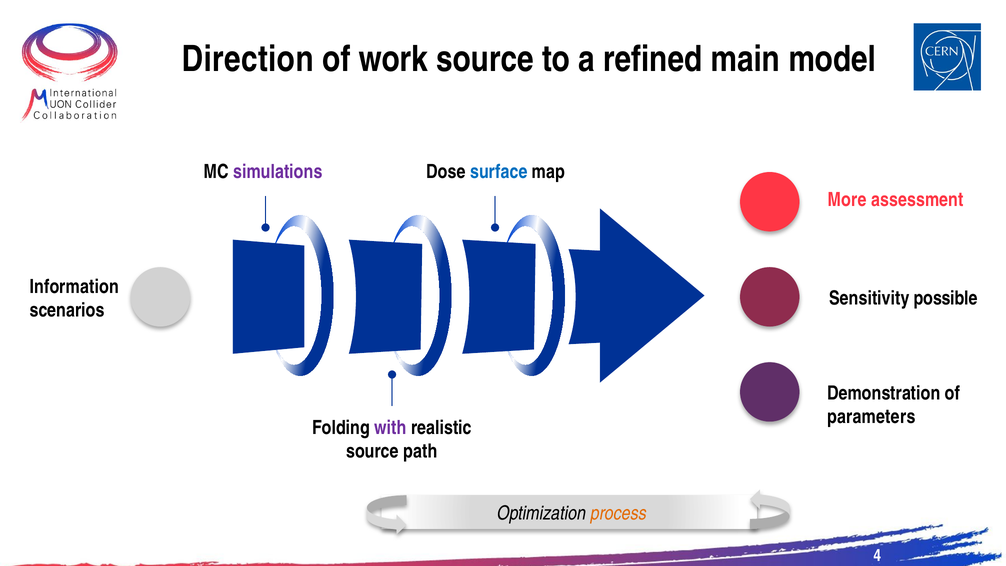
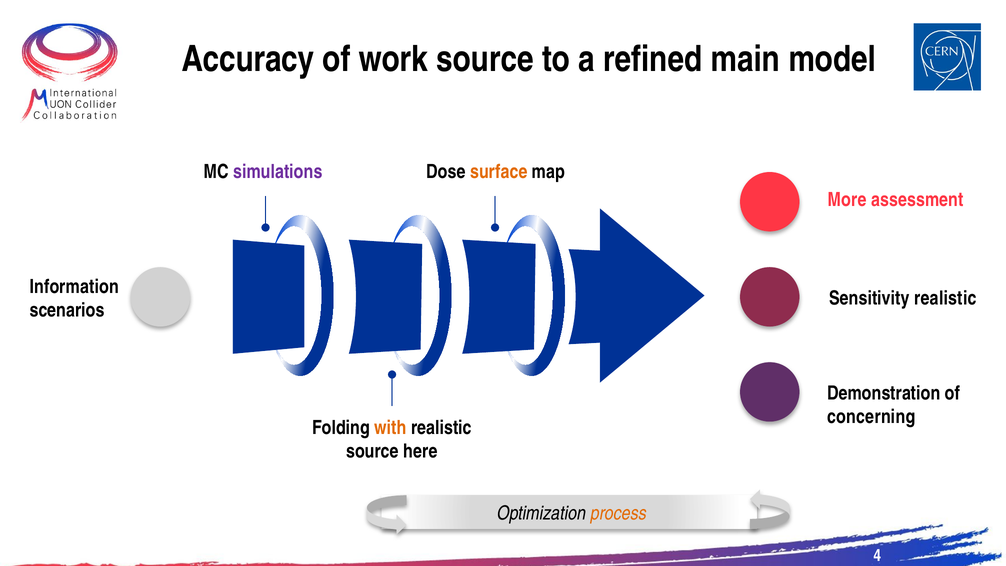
Direction: Direction -> Accuracy
surface colour: blue -> orange
Sensitivity possible: possible -> realistic
parameters: parameters -> concerning
with colour: purple -> orange
path: path -> here
